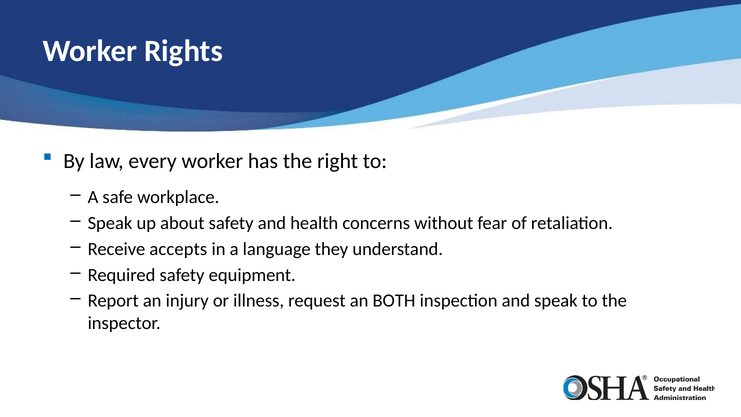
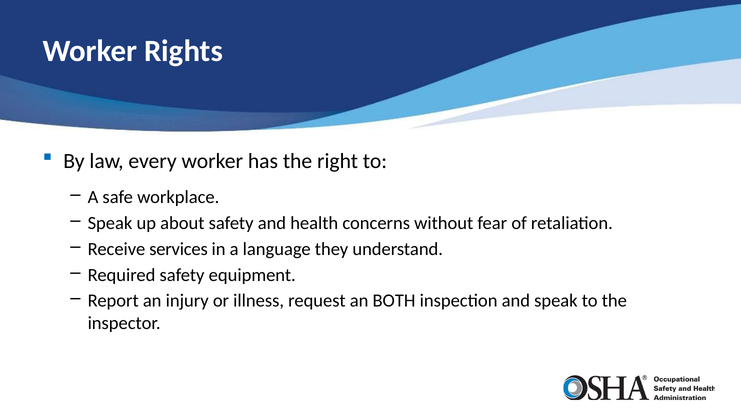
accepts: accepts -> services
